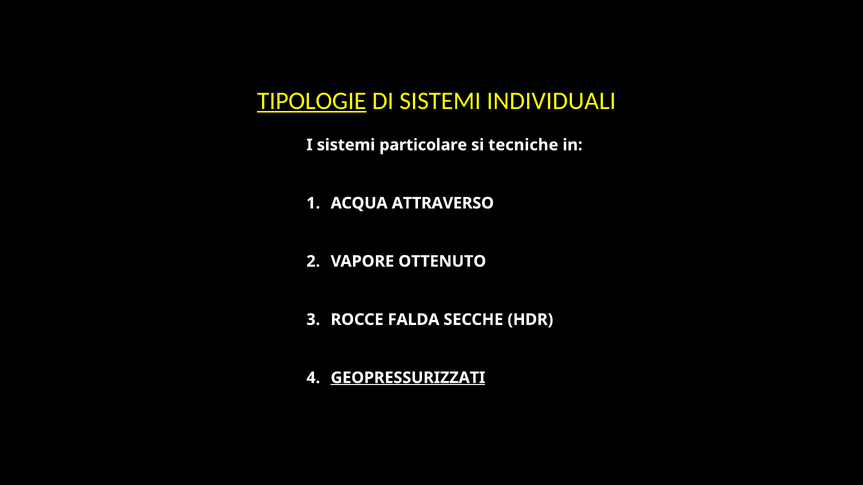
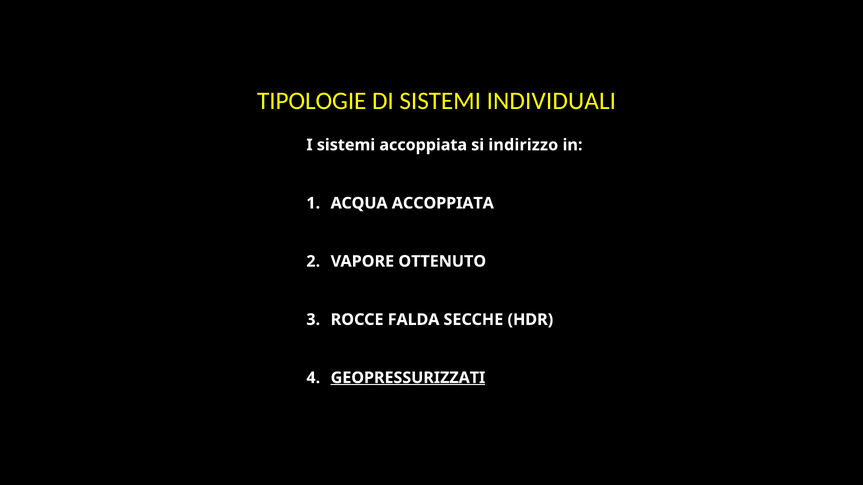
TIPOLOGIE underline: present -> none
sistemi particolare: particolare -> accoppiata
tecniche: tecniche -> indirizzo
ACQUA ATTRAVERSO: ATTRAVERSO -> ACCOPPIATA
